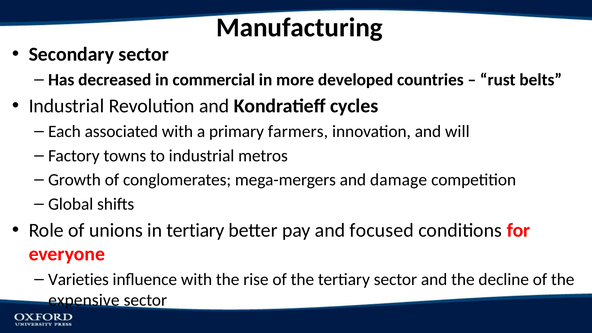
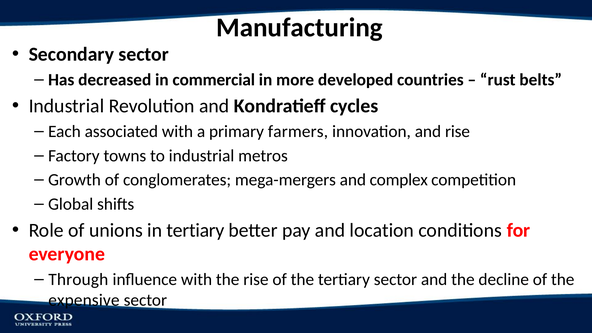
and will: will -> rise
damage: damage -> complex
focused: focused -> location
Varieties: Varieties -> Through
